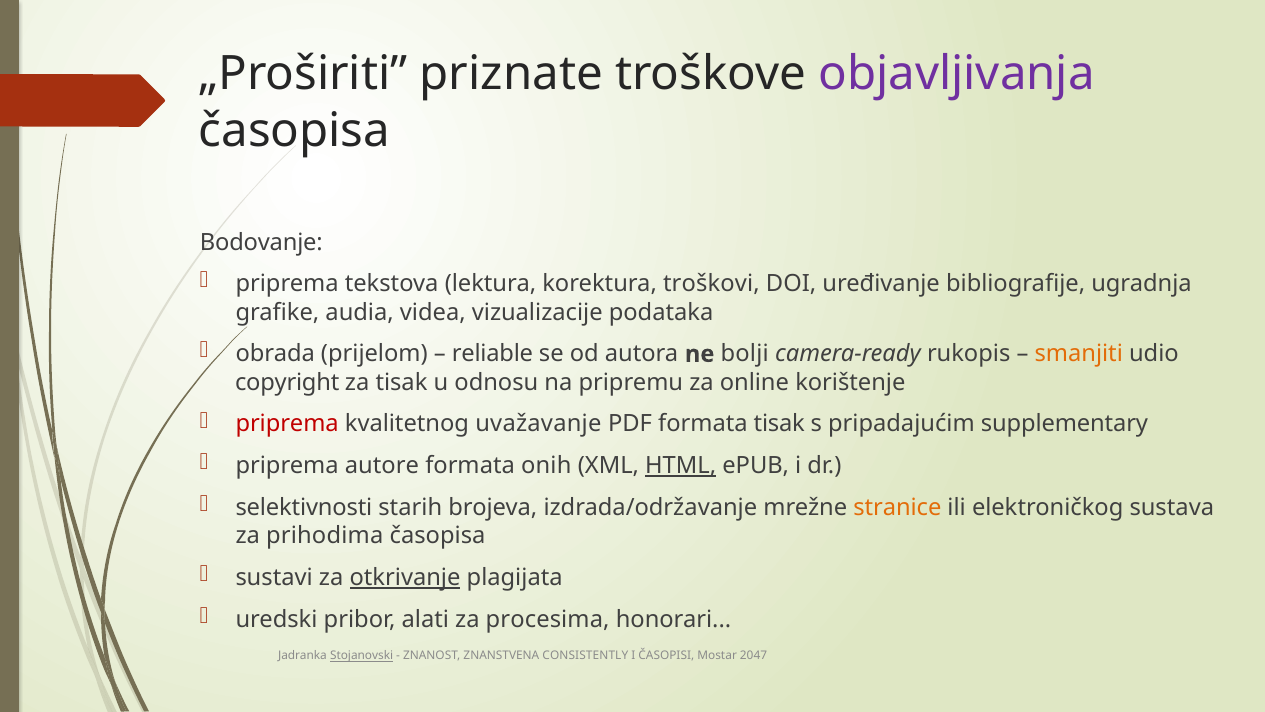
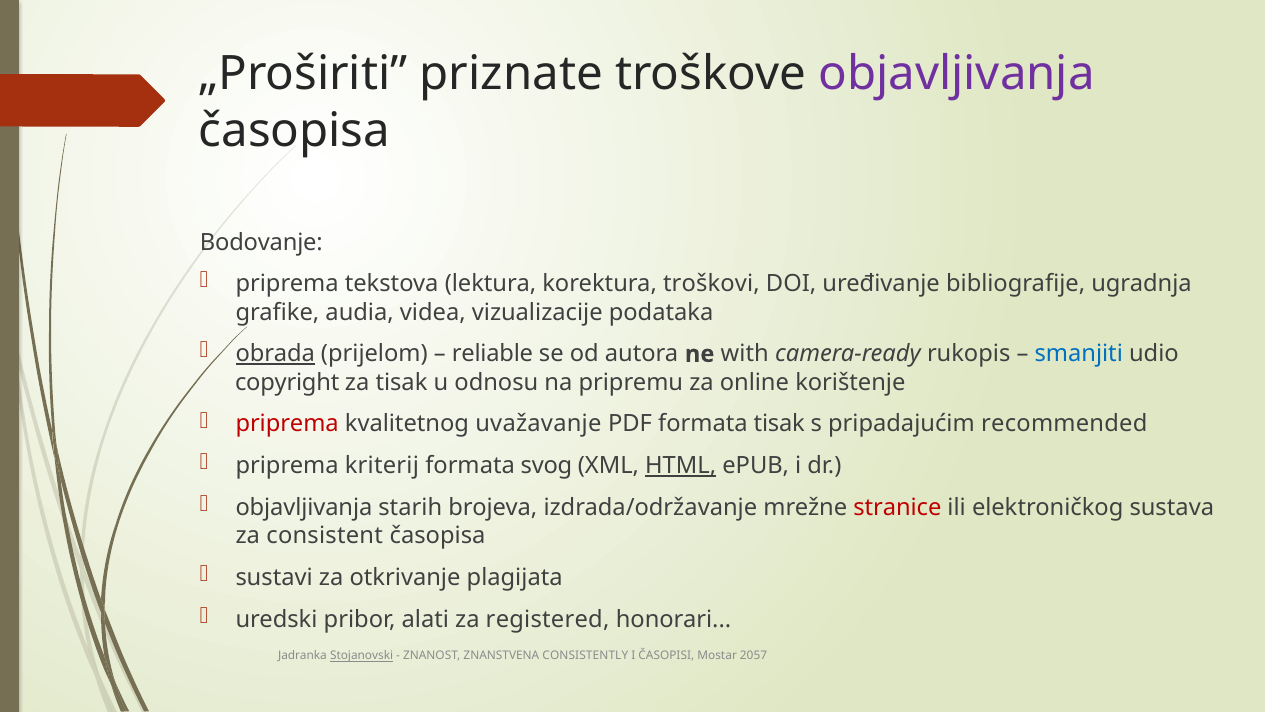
obrada underline: none -> present
bolji: bolji -> with
smanjiti colour: orange -> blue
supplementary: supplementary -> recommended
autore: autore -> kriterij
onih: onih -> svog
selektivnosti at (304, 507): selektivnosti -> objavljivanja
stranice colour: orange -> red
prihodima: prihodima -> consistent
otkrivanje underline: present -> none
procesima: procesima -> registered
2047: 2047 -> 2057
